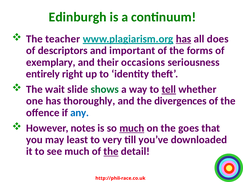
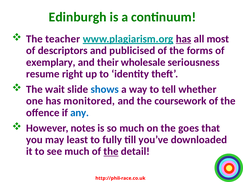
does: does -> most
important: important -> publicised
occasions: occasions -> wholesale
entirely: entirely -> resume
shows colour: green -> blue
tell underline: present -> none
thoroughly: thoroughly -> monitored
divergences: divergences -> coursework
much at (132, 128) underline: present -> none
very: very -> fully
